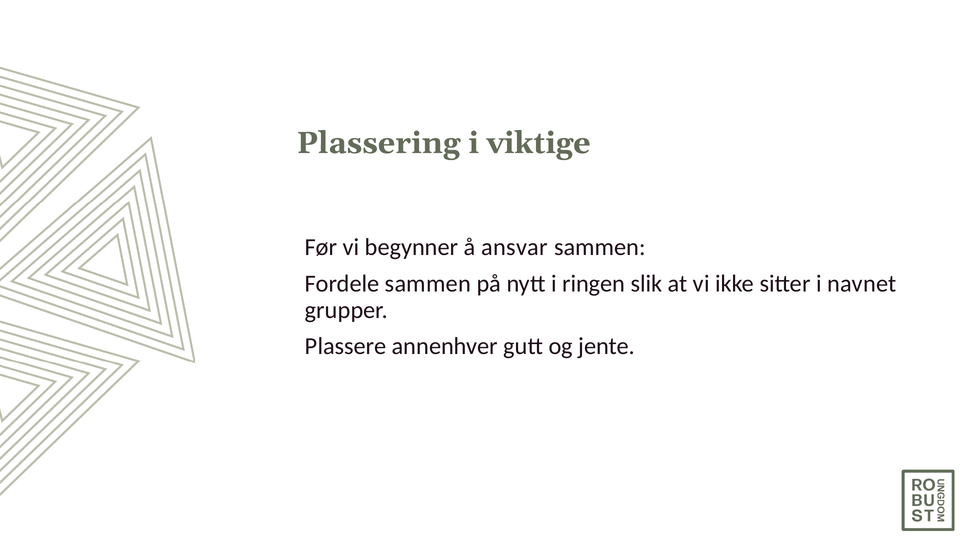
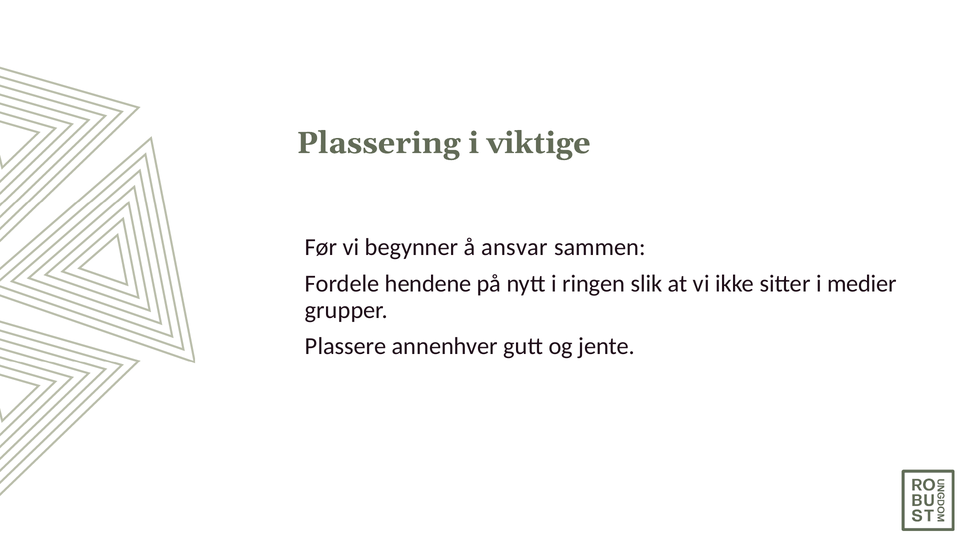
Fordele sammen: sammen -> hendene
navnet: navnet -> medier
